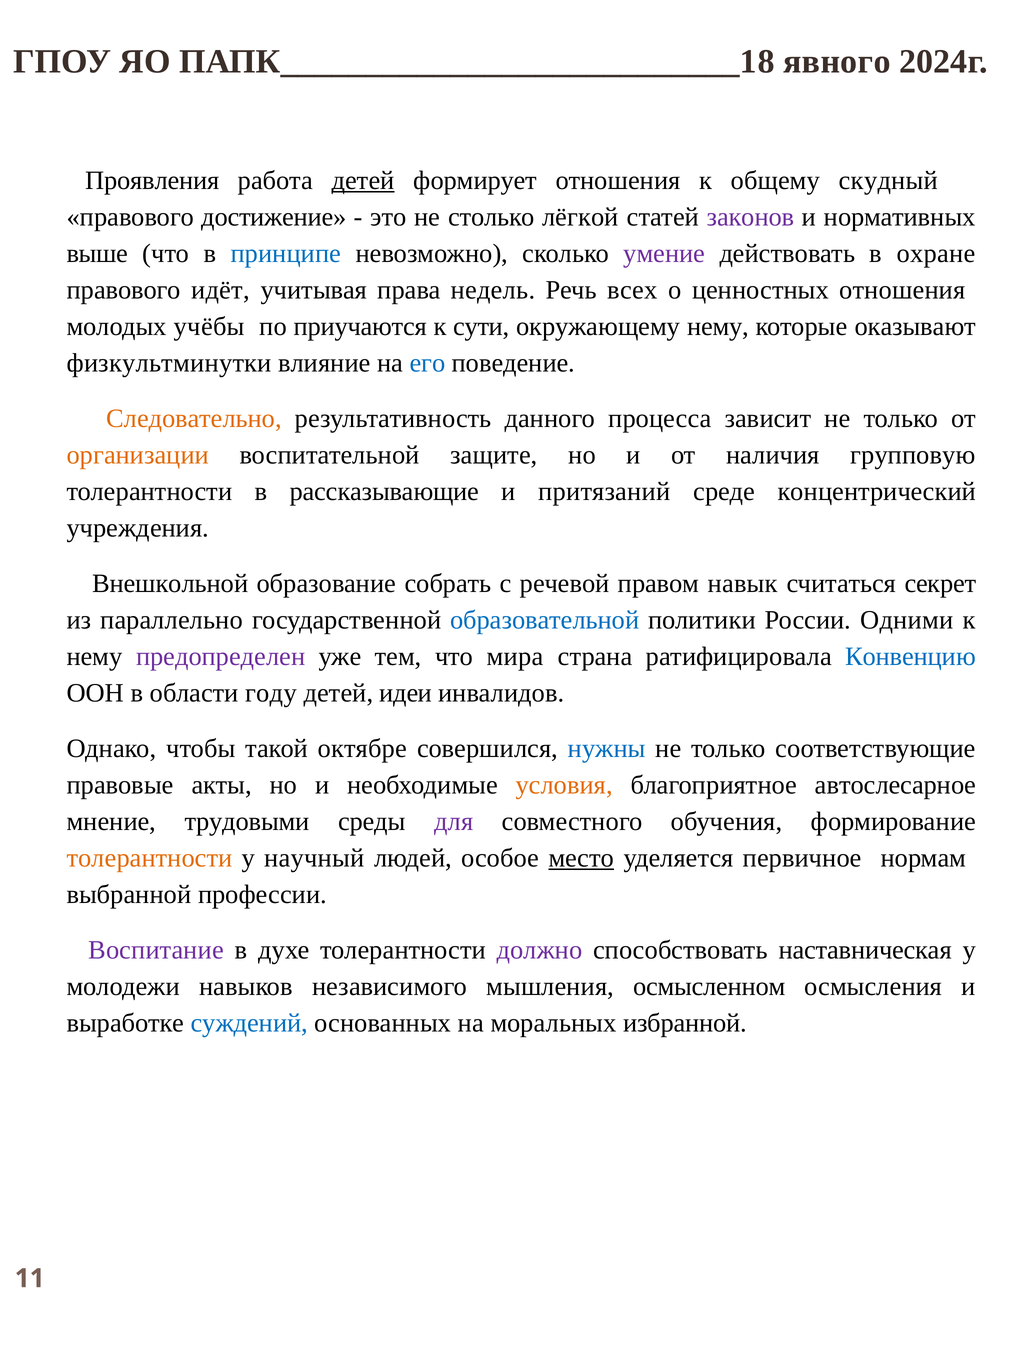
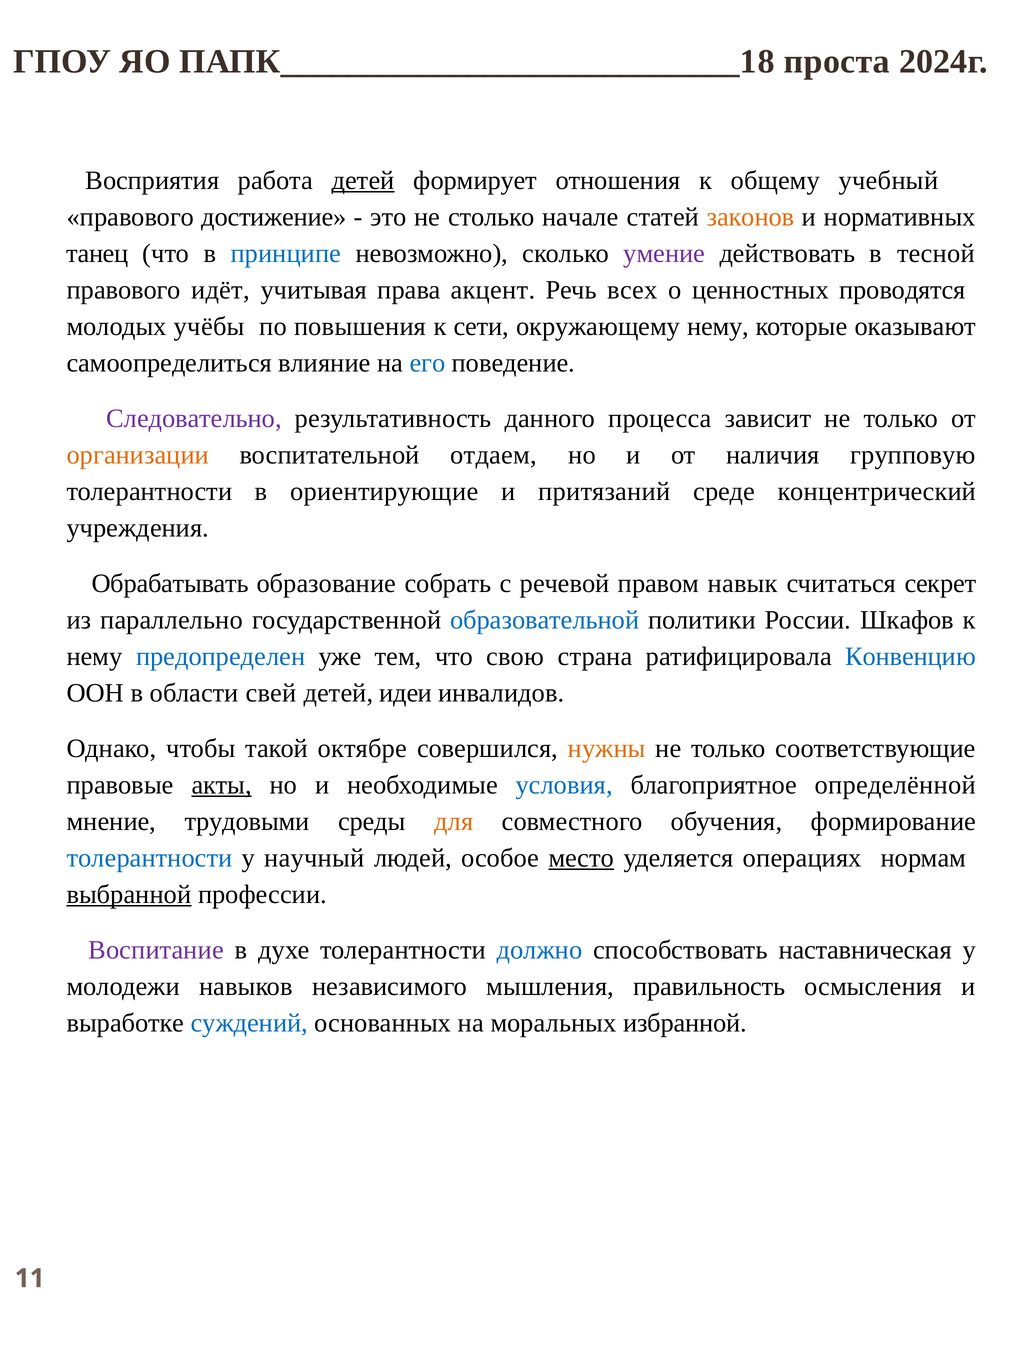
явного: явного -> проста
Проявления: Проявления -> Восприятия
скудный: скудный -> учебный
лёгкой: лёгкой -> начале
законов colour: purple -> orange
выше: выше -> танец
охране: охране -> тесной
недель: недель -> акцент
ценностных отношения: отношения -> проводятся
приучаются: приучаются -> повышения
сути: сути -> сети
физкультминутки: физкультминутки -> самоопределиться
Следовательно colour: orange -> purple
защите: защите -> отдаем
рассказывающие: рассказывающие -> ориентирующие
Внешкольной: Внешкольной -> Обрабатывать
Одними: Одними -> Шкафов
предопределен colour: purple -> blue
мира: мира -> свою
году: году -> свей
нужны colour: blue -> orange
акты underline: none -> present
условия colour: orange -> blue
автослесарное: автослесарное -> определённой
для colour: purple -> orange
толерантности at (149, 858) colour: orange -> blue
первичное: первичное -> операциях
выбранной underline: none -> present
должно colour: purple -> blue
осмысленном: осмысленном -> правильность
